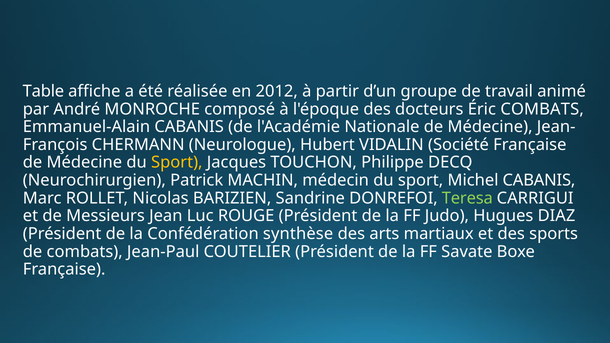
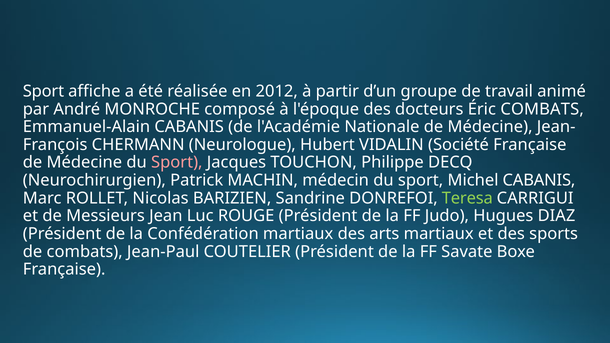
Table at (43, 91): Table -> Sport
Sport at (177, 163) colour: yellow -> pink
Confédération synthèse: synthèse -> martiaux
